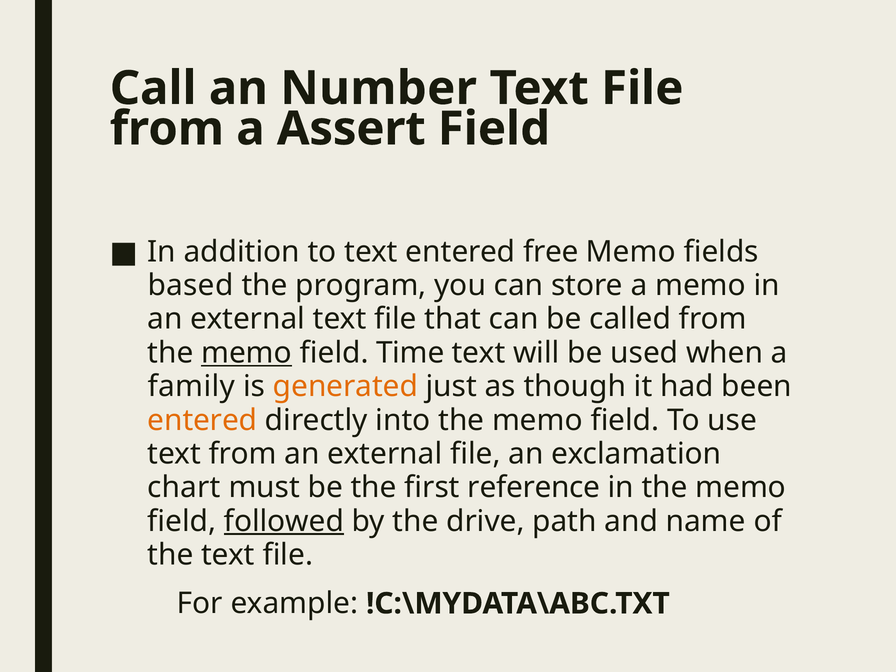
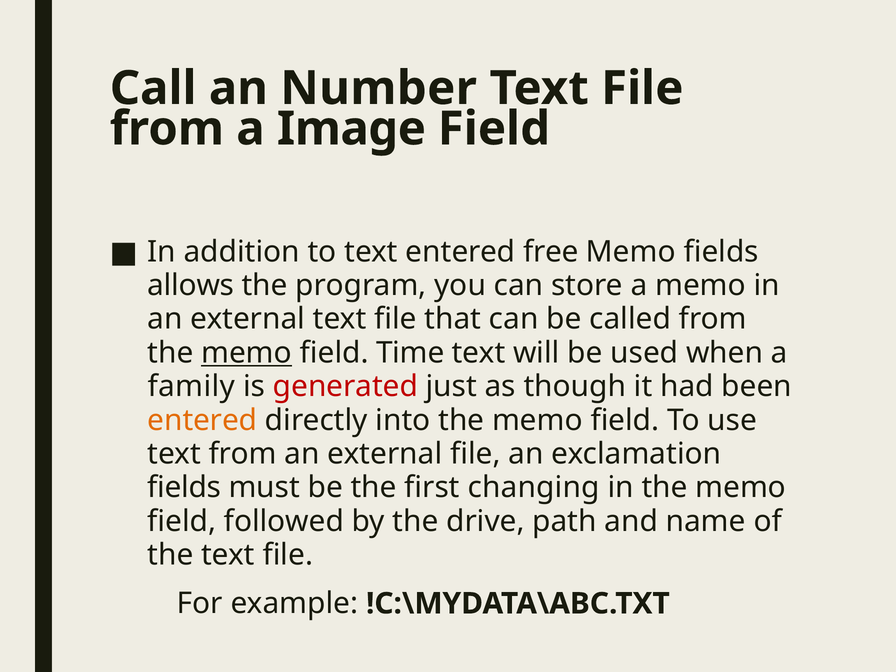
Assert: Assert -> Image
based: based -> allows
generated colour: orange -> red
chart at (184, 488): chart -> fields
reference: reference -> changing
followed underline: present -> none
